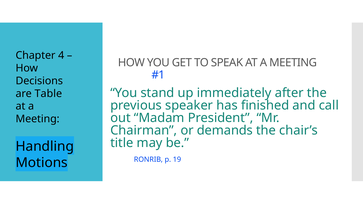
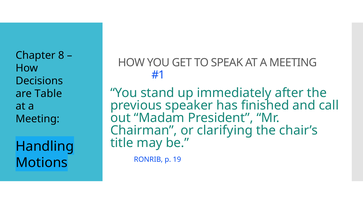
4: 4 -> 8
demands: demands -> clarifying
